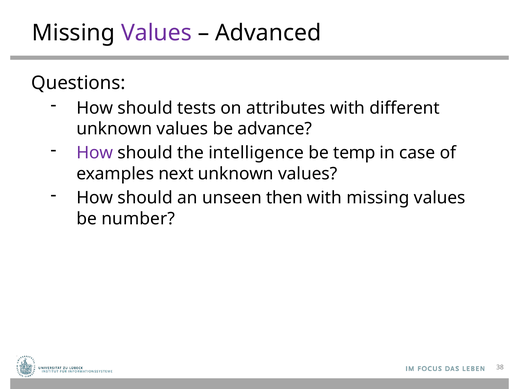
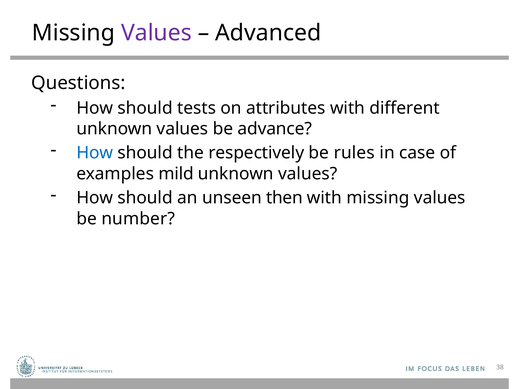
How at (95, 153) colour: purple -> blue
intelligence: intelligence -> respectively
temp: temp -> rules
next: next -> mild
